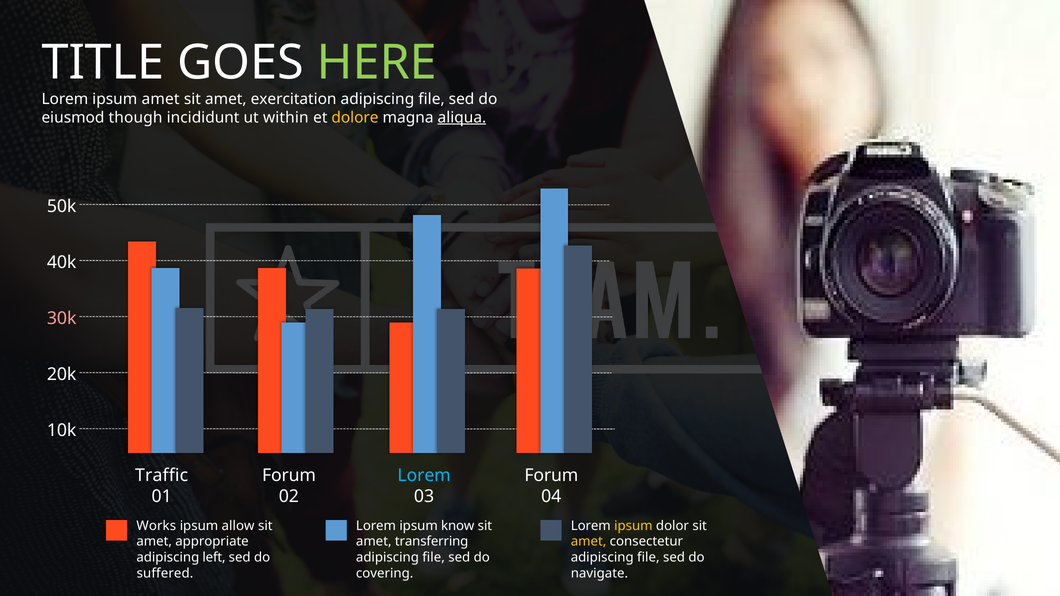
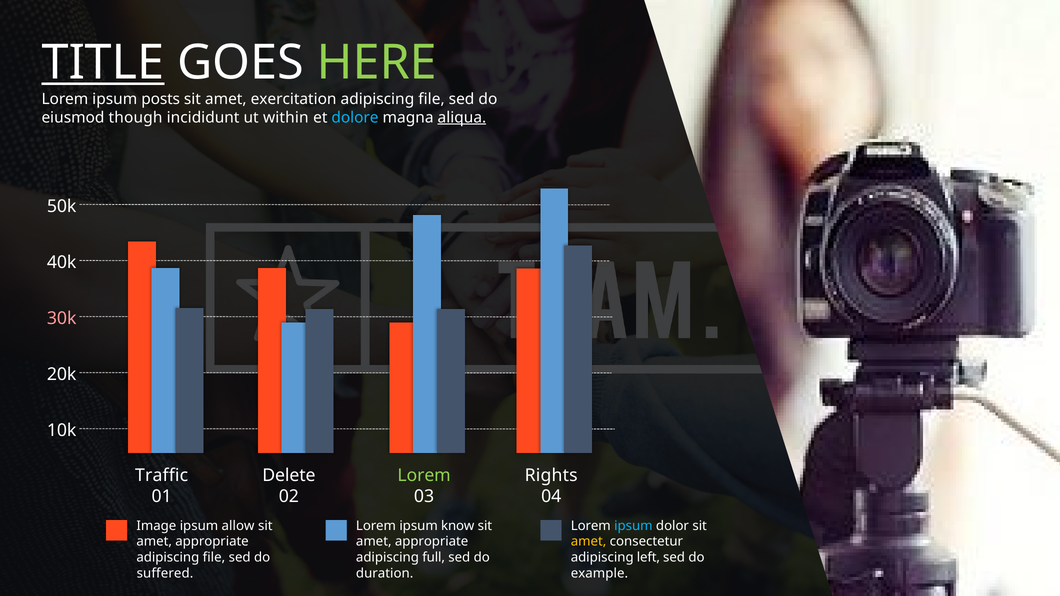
TITLE underline: none -> present
ipsum amet: amet -> posts
dolore colour: yellow -> light blue
Forum at (289, 475): Forum -> Delete
Forum at (551, 475): Forum -> Rights
Lorem at (424, 476) colour: light blue -> light green
Works: Works -> Image
ipsum at (633, 526) colour: yellow -> light blue
transferring at (432, 542): transferring -> appropriate
left at (214, 558): left -> file
file at (434, 558): file -> full
file at (648, 558): file -> left
covering: covering -> duration
navigate: navigate -> example
